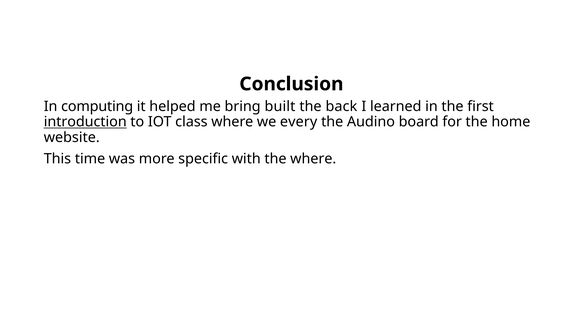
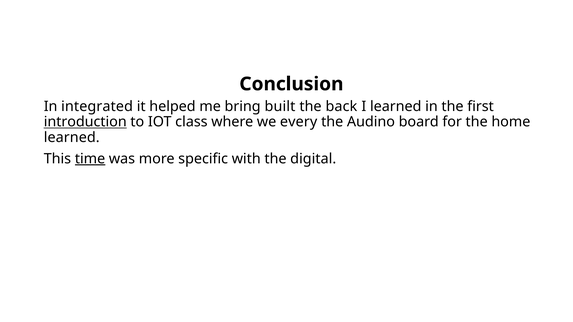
computing: computing -> integrated
website at (72, 137): website -> learned
time underline: none -> present
the where: where -> digital
